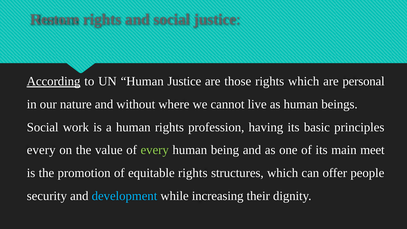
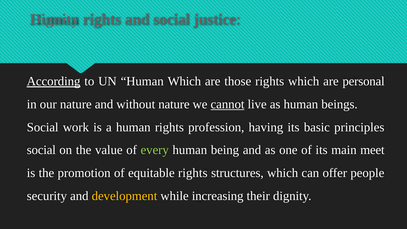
Restore at (55, 19): Restore -> Dignity
Human Justice: Justice -> Which
without where: where -> nature
cannot underline: none -> present
every at (41, 150): every -> social
development colour: light blue -> yellow
